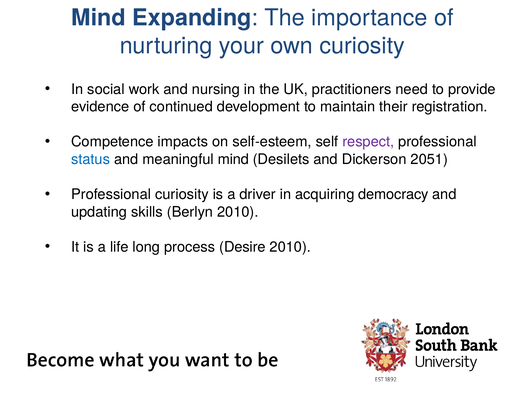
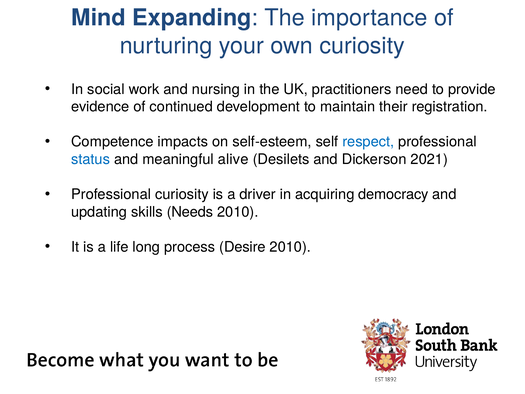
respect colour: purple -> blue
meaningful mind: mind -> alive
2051: 2051 -> 2021
Berlyn: Berlyn -> Needs
